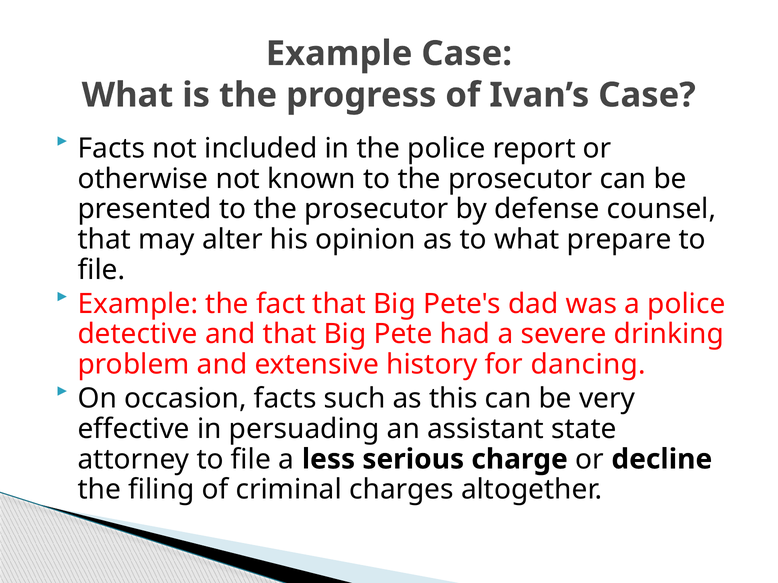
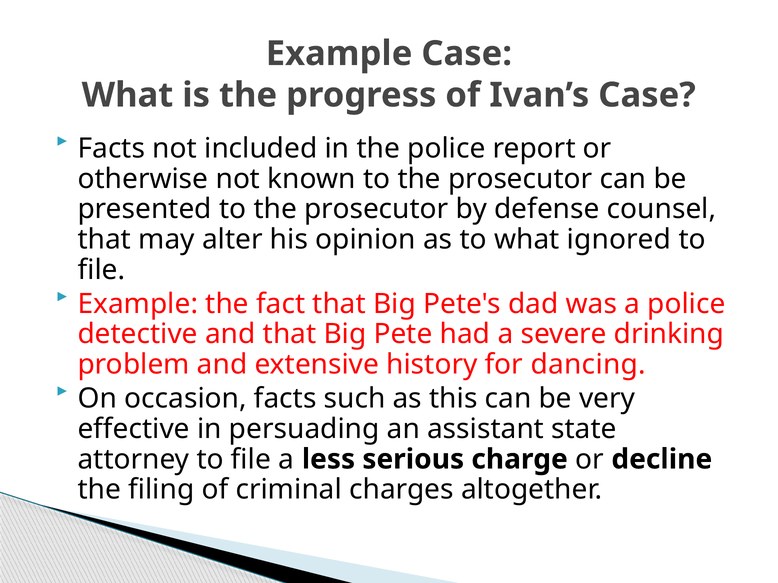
prepare: prepare -> ignored
